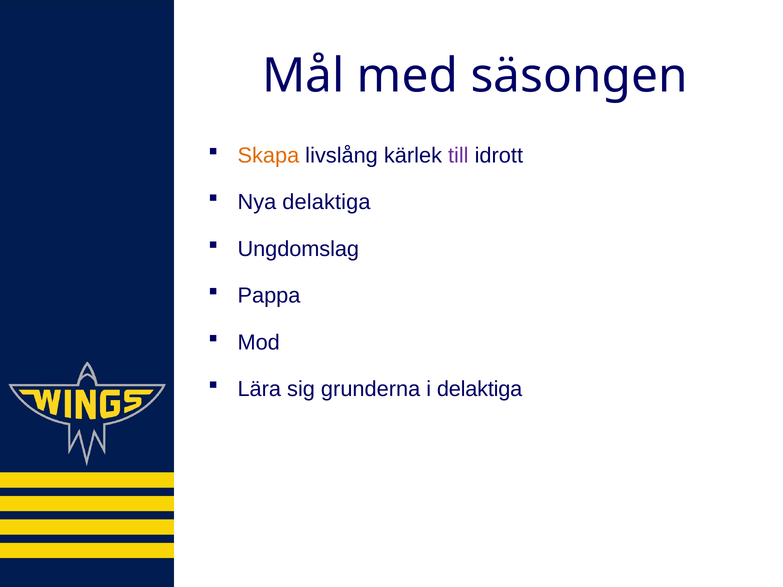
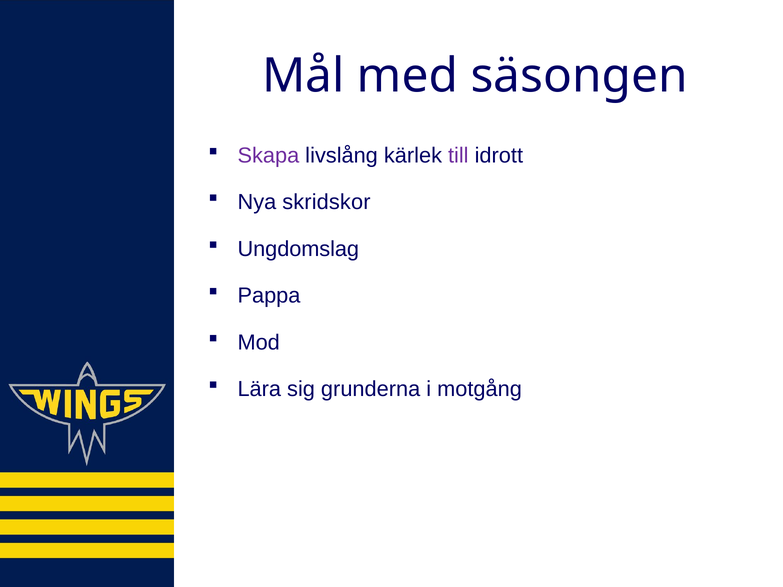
Skapa colour: orange -> purple
Nya delaktiga: delaktiga -> skridskor
i delaktiga: delaktiga -> motgång
